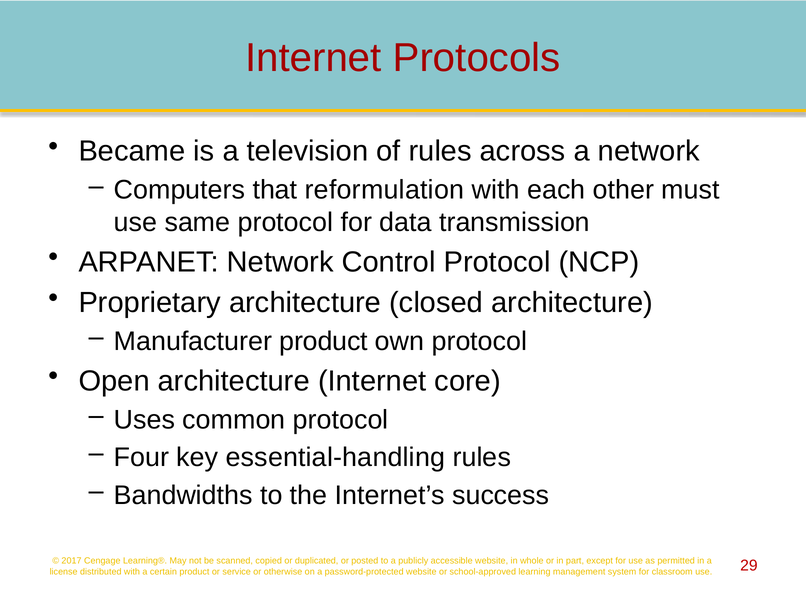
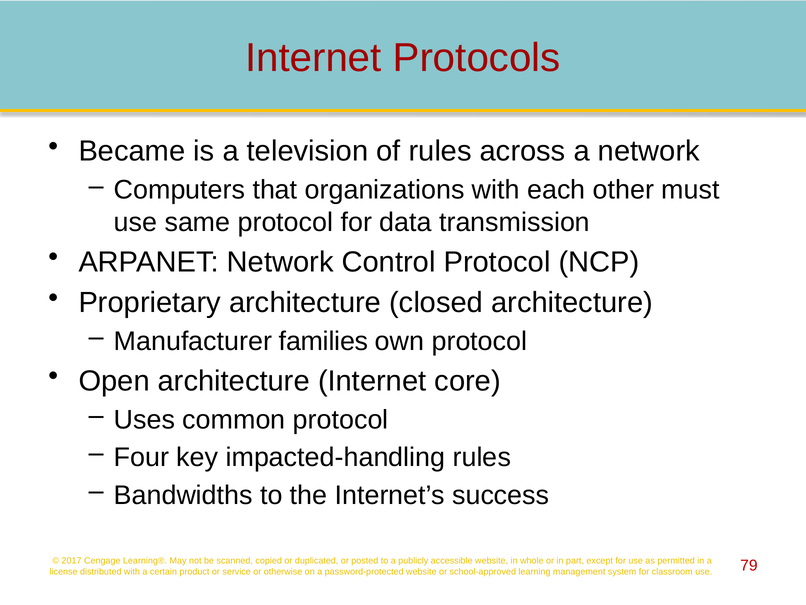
reformulation: reformulation -> organizations
Manufacturer product: product -> families
essential-handling: essential-handling -> impacted-handling
29: 29 -> 79
